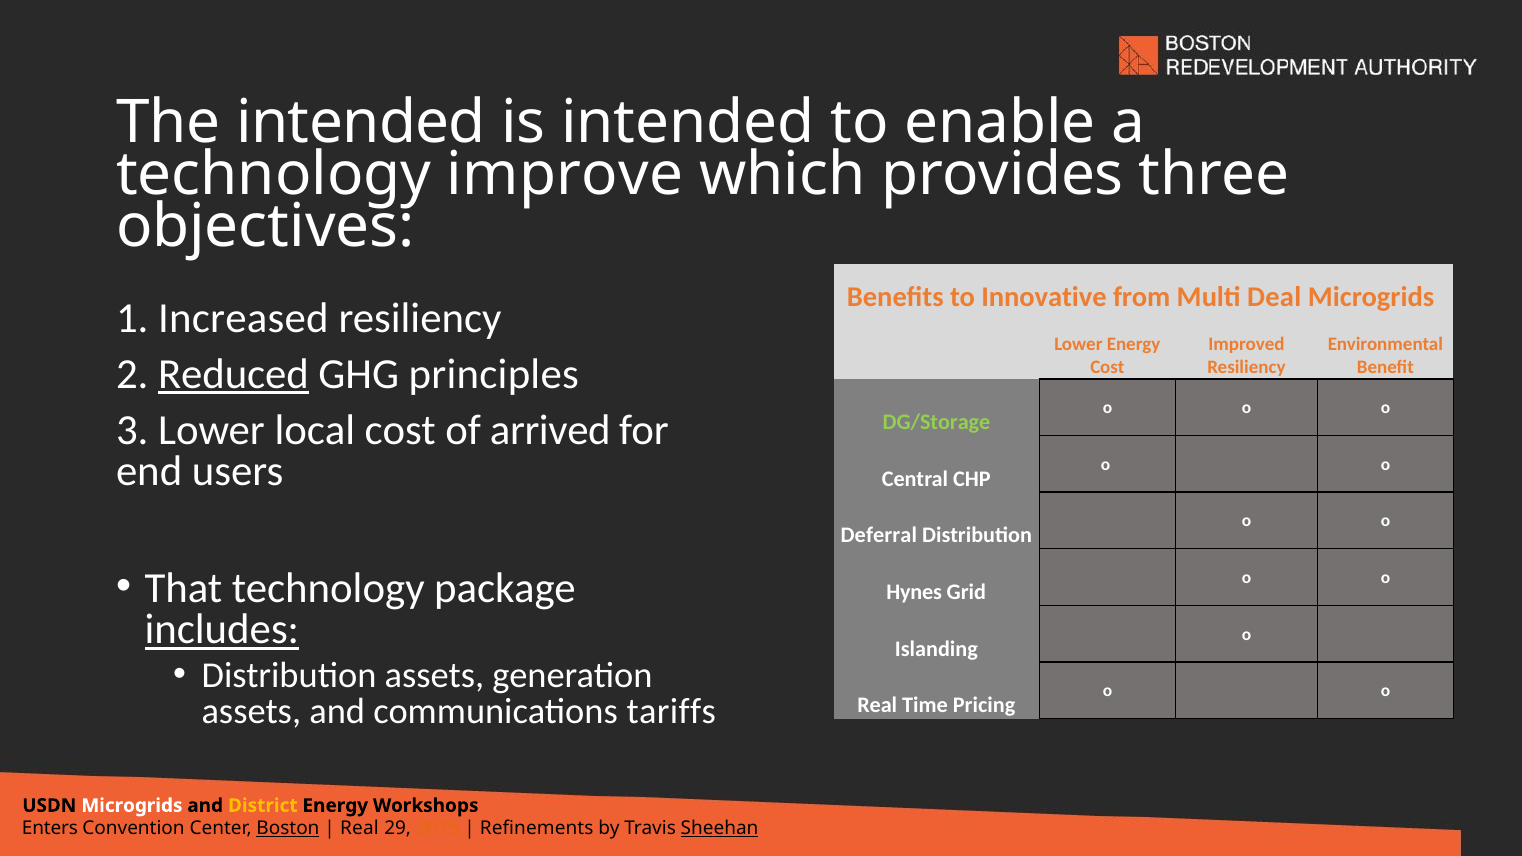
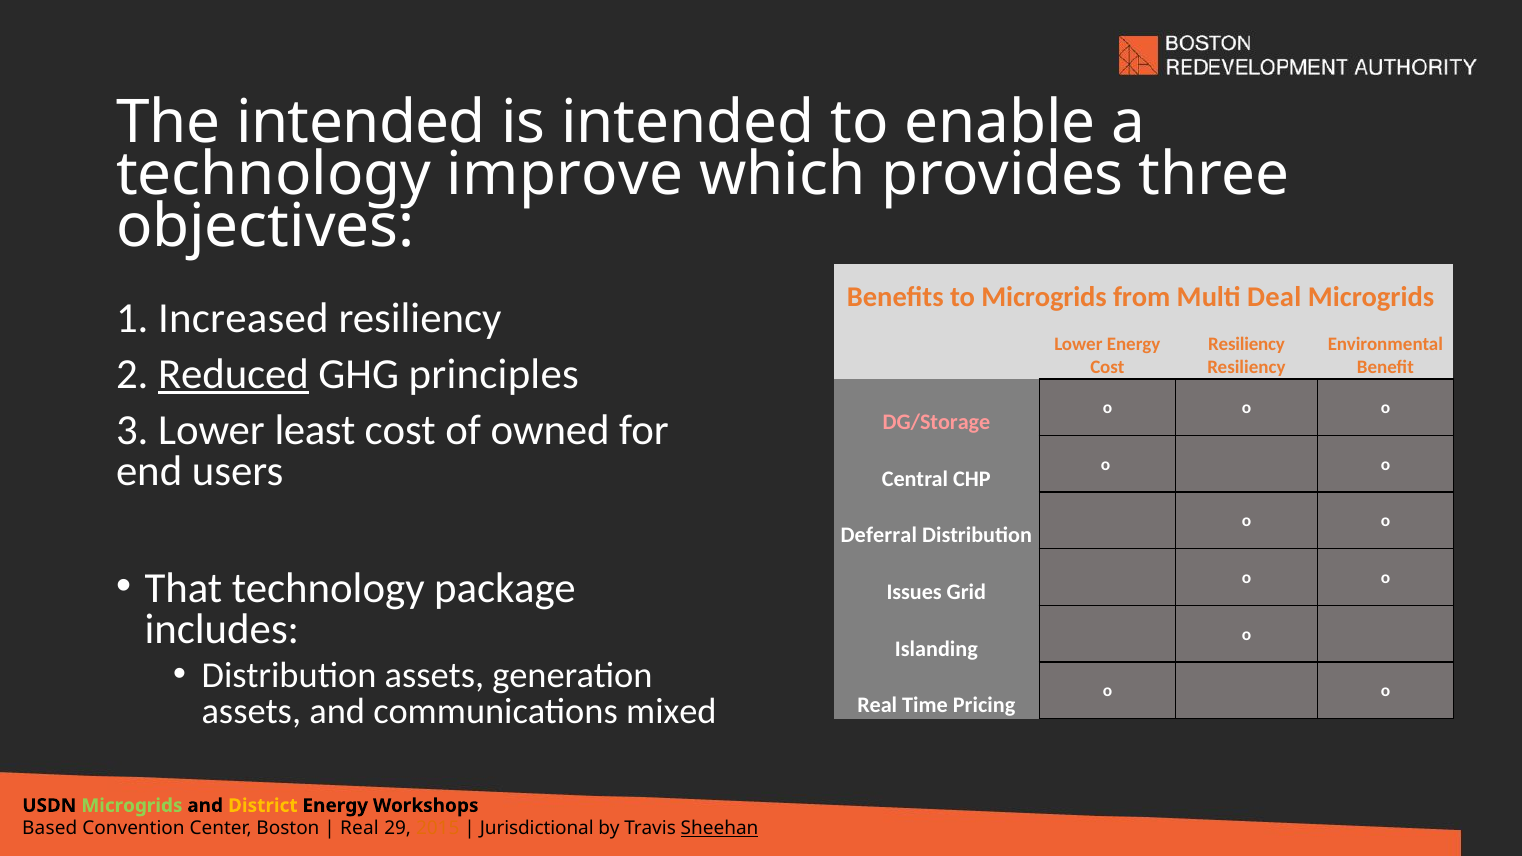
to Innovative: Innovative -> Microgrids
Improved at (1246, 344): Improved -> Resiliency
local: local -> least
arrived: arrived -> owned
DG/Storage colour: light green -> pink
Hynes: Hynes -> Issues
includes underline: present -> none
tariffs: tariffs -> mixed
Microgrids at (132, 806) colour: white -> light green
Enters: Enters -> Based
Boston underline: present -> none
Refinements: Refinements -> Jurisdictional
